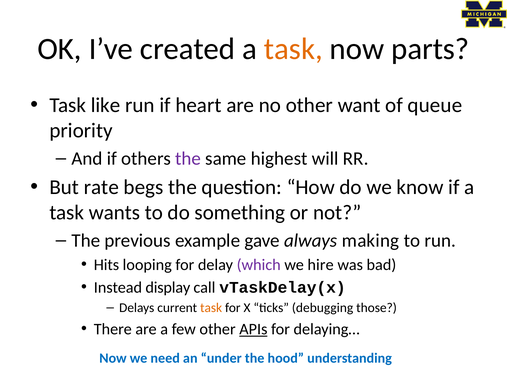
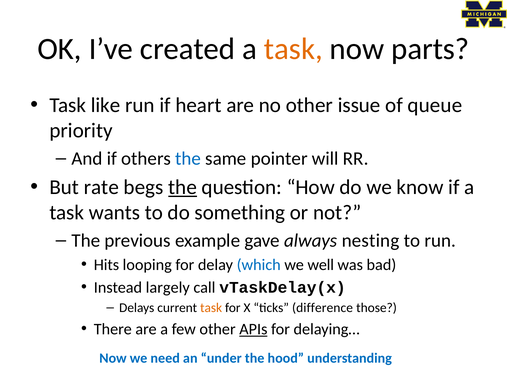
want: want -> issue
the at (188, 159) colour: purple -> blue
highest: highest -> pointer
the at (183, 187) underline: none -> present
making: making -> nesting
which colour: purple -> blue
hire: hire -> well
display: display -> largely
debugging: debugging -> difference
